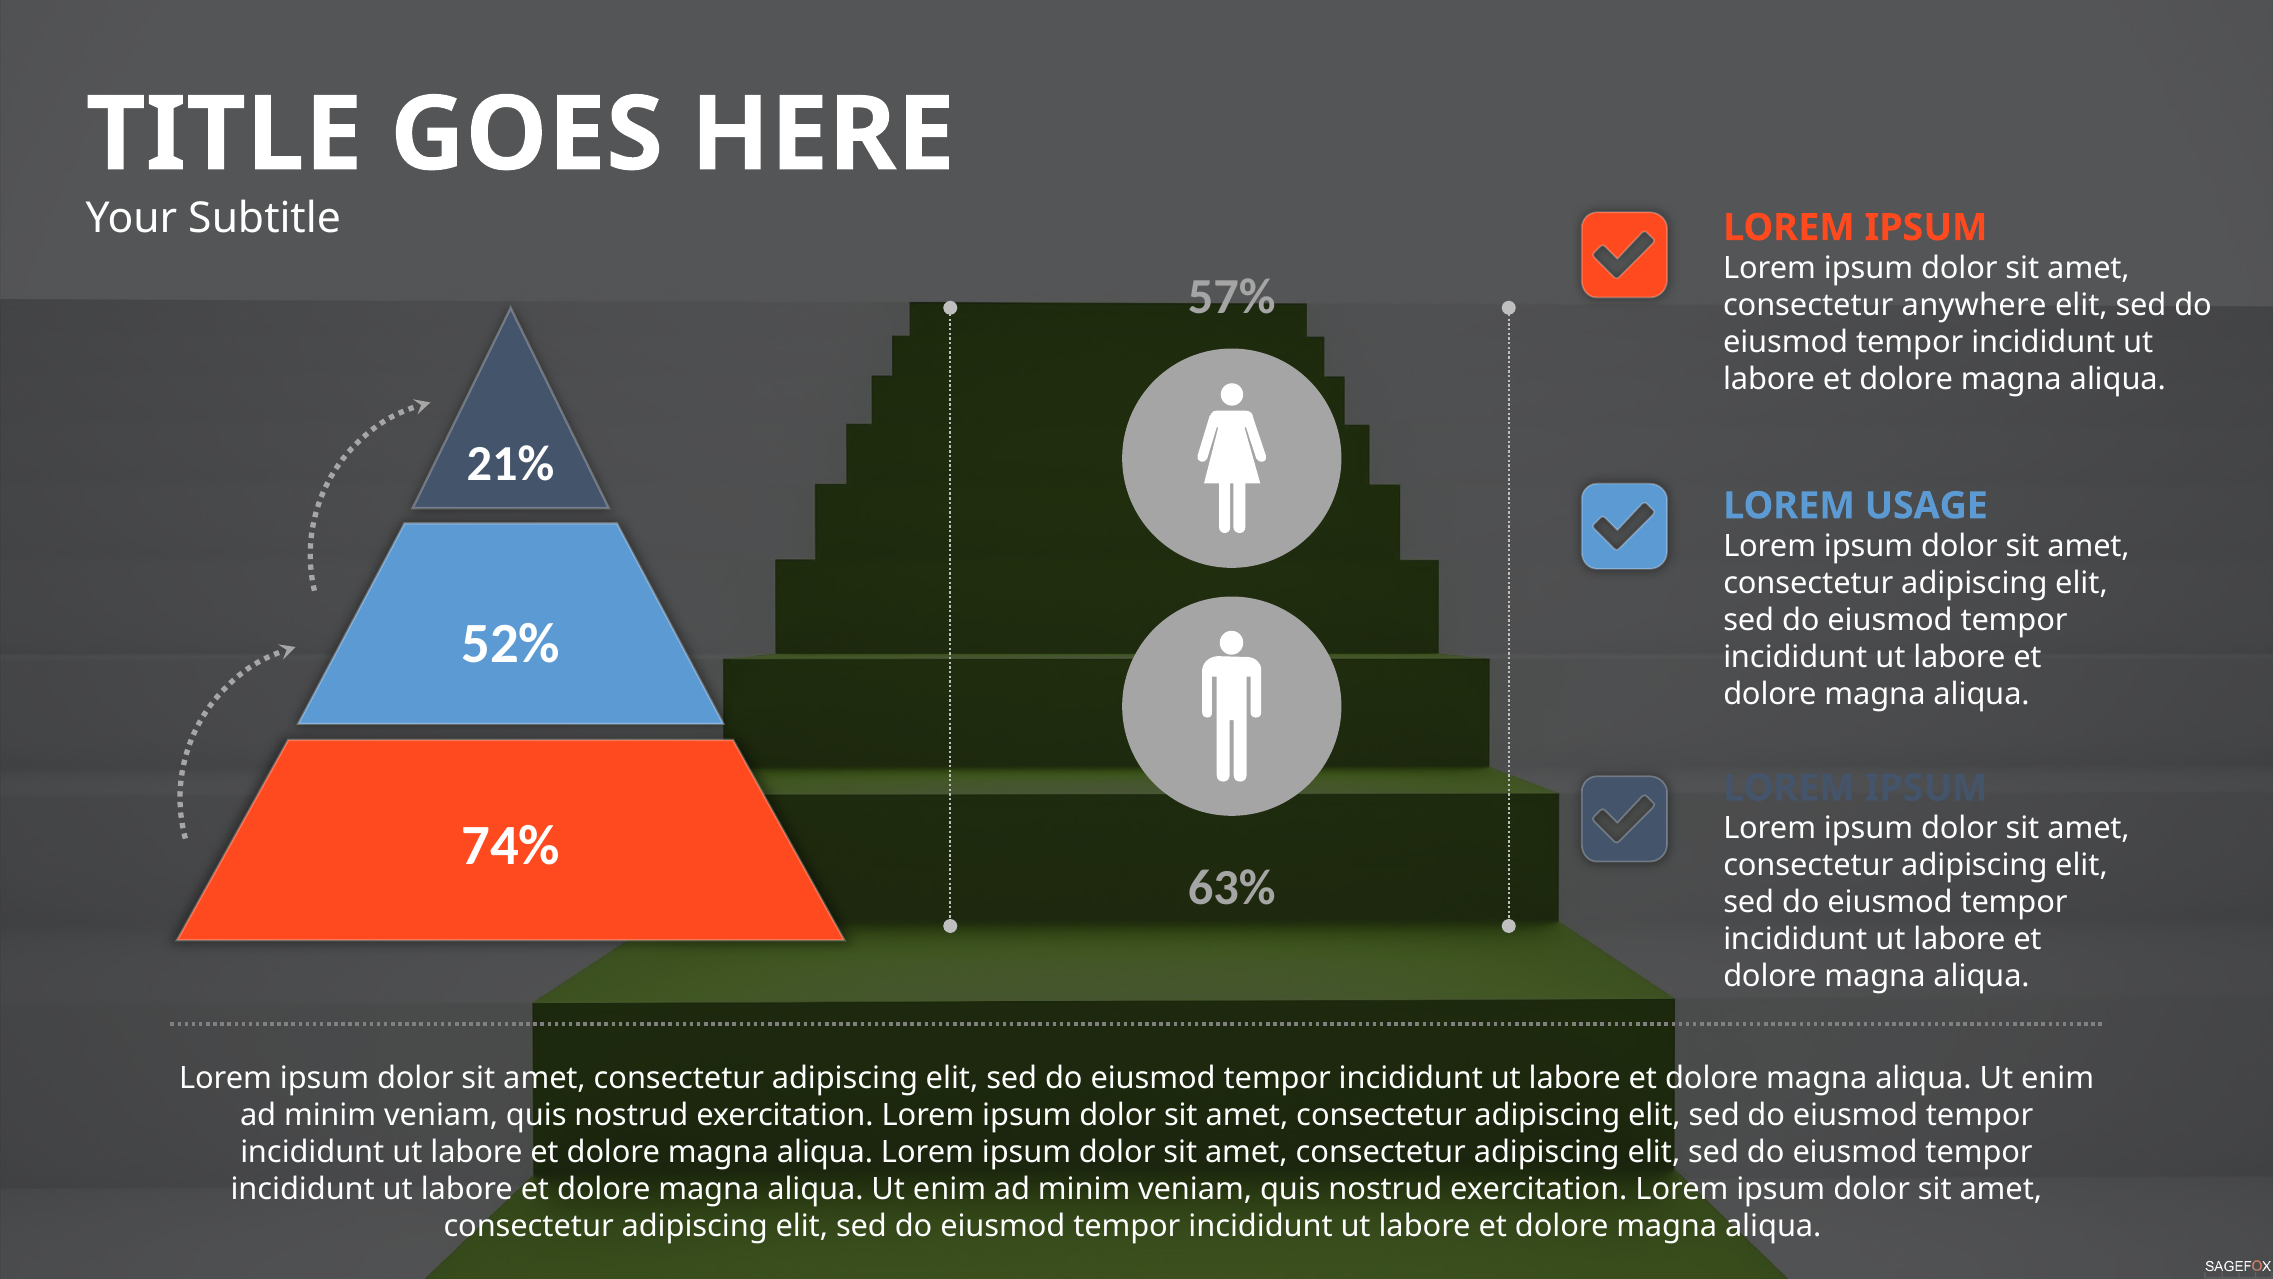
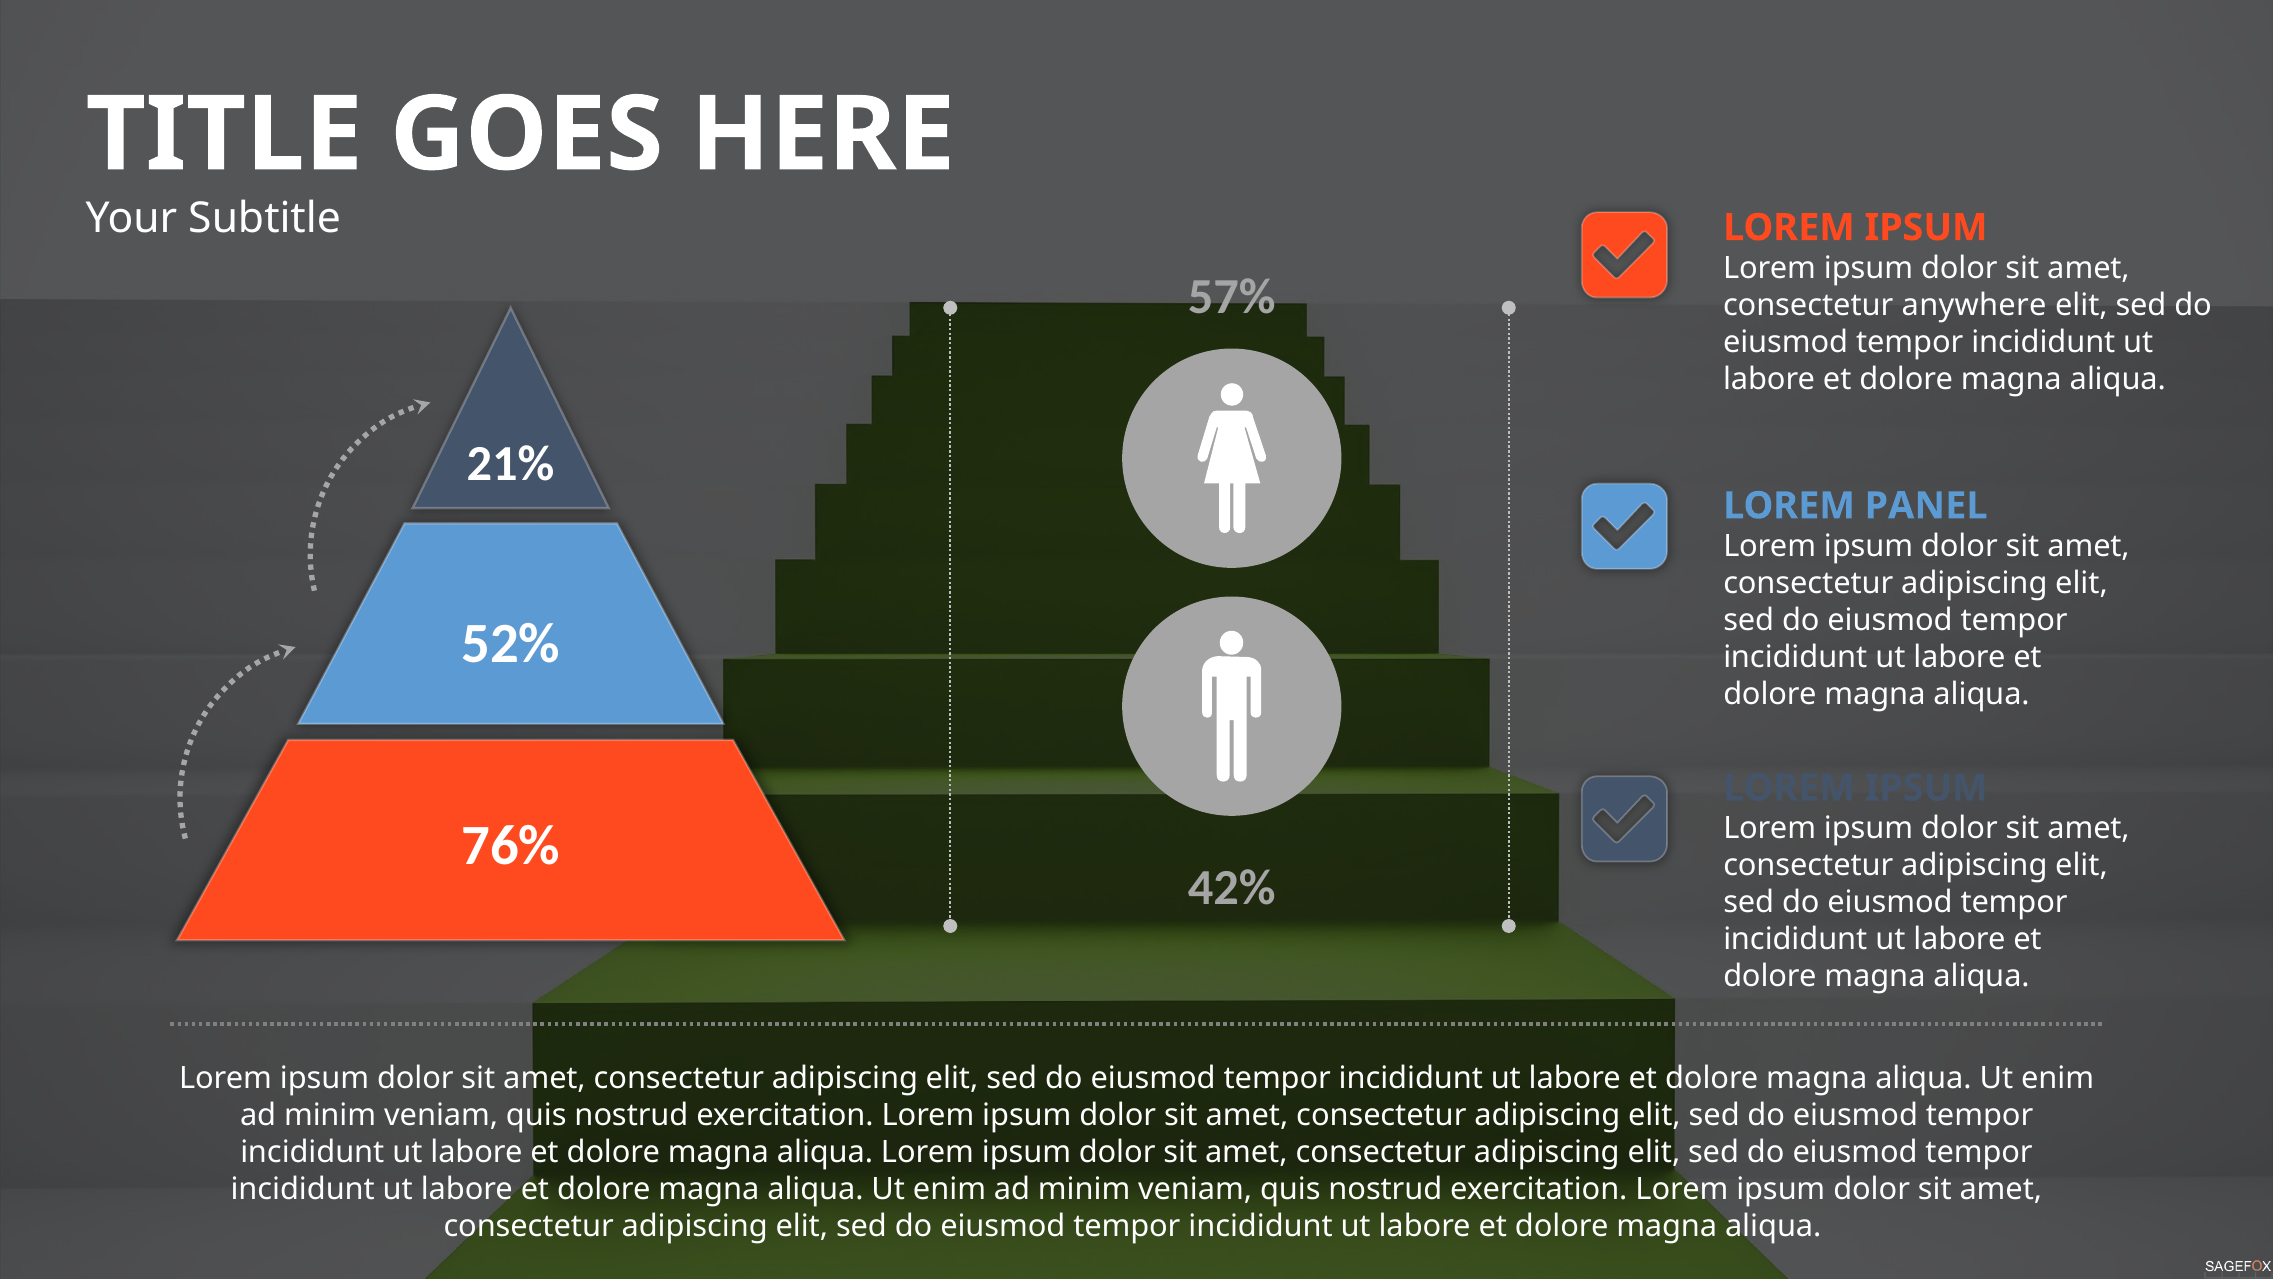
USAGE: USAGE -> PANEL
74%: 74% -> 76%
63%: 63% -> 42%
